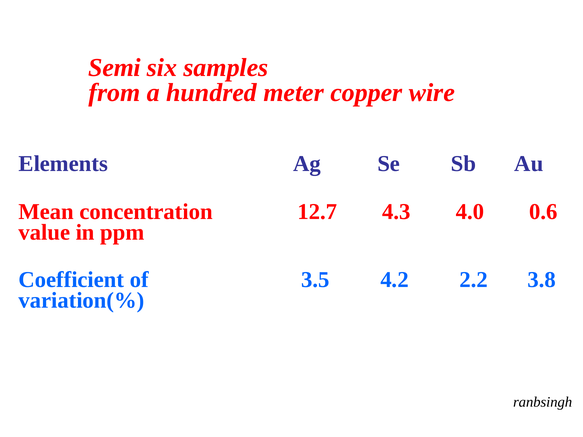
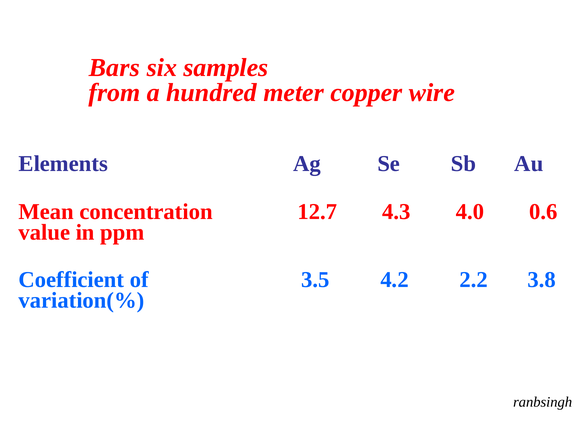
Semi: Semi -> Bars
